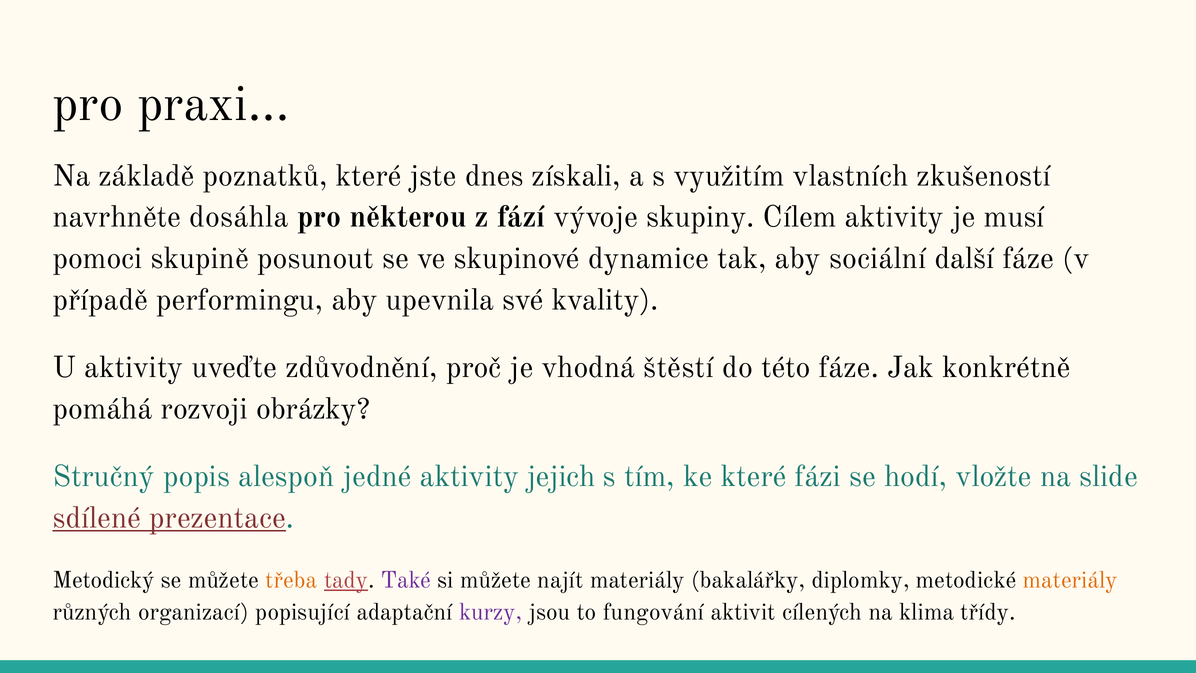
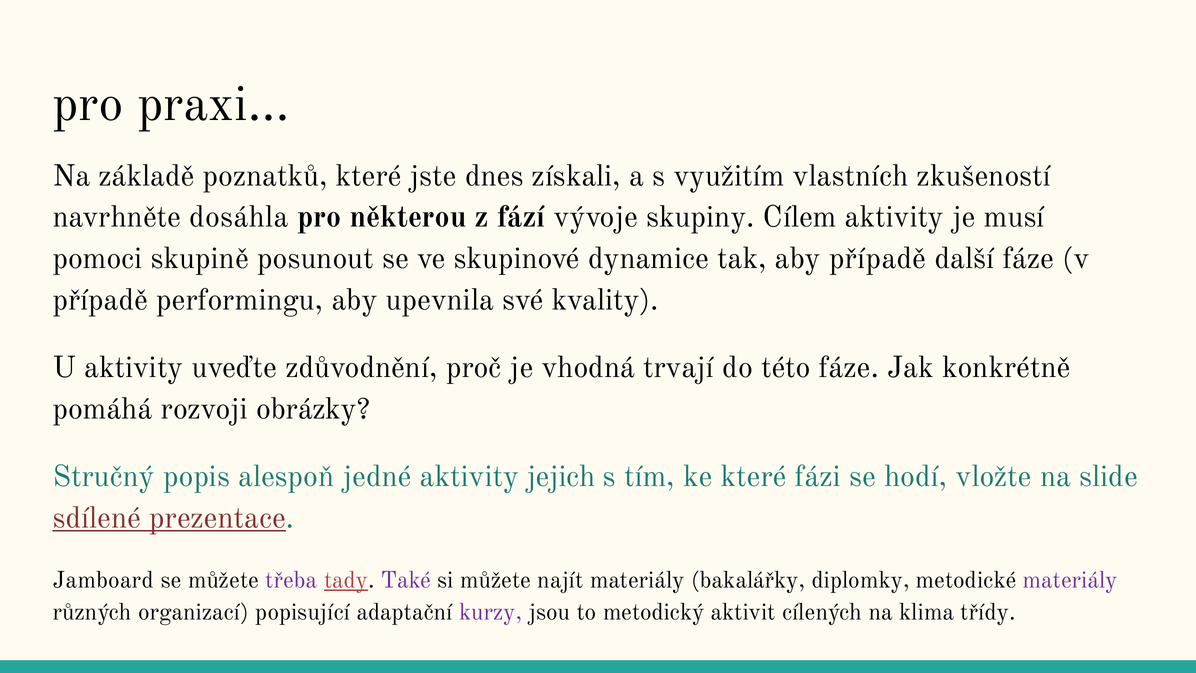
aby sociální: sociální -> případě
štěstí: štěstí -> trvají
Metodický: Metodický -> Jamboard
třeba colour: orange -> purple
materiály at (1070, 580) colour: orange -> purple
fungování: fungování -> metodický
